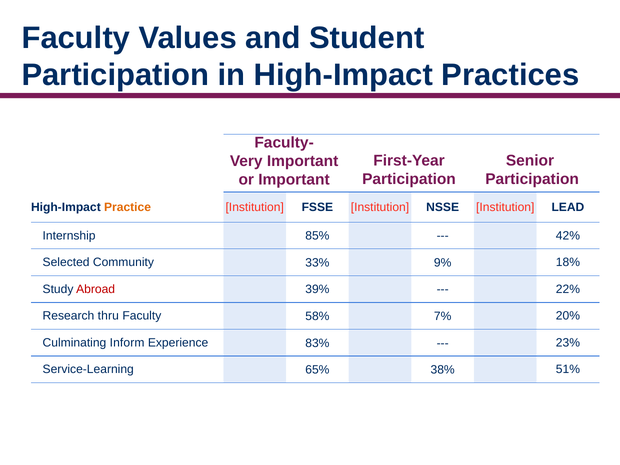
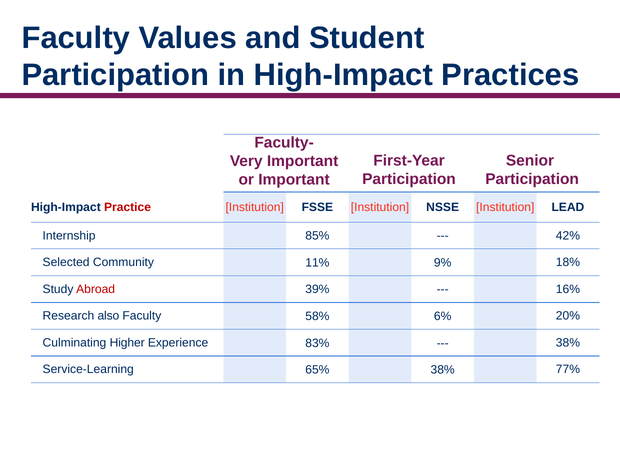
Practice colour: orange -> red
33%: 33% -> 11%
22%: 22% -> 16%
thru: thru -> also
7%: 7% -> 6%
Inform: Inform -> Higher
23% at (568, 343): 23% -> 38%
51%: 51% -> 77%
